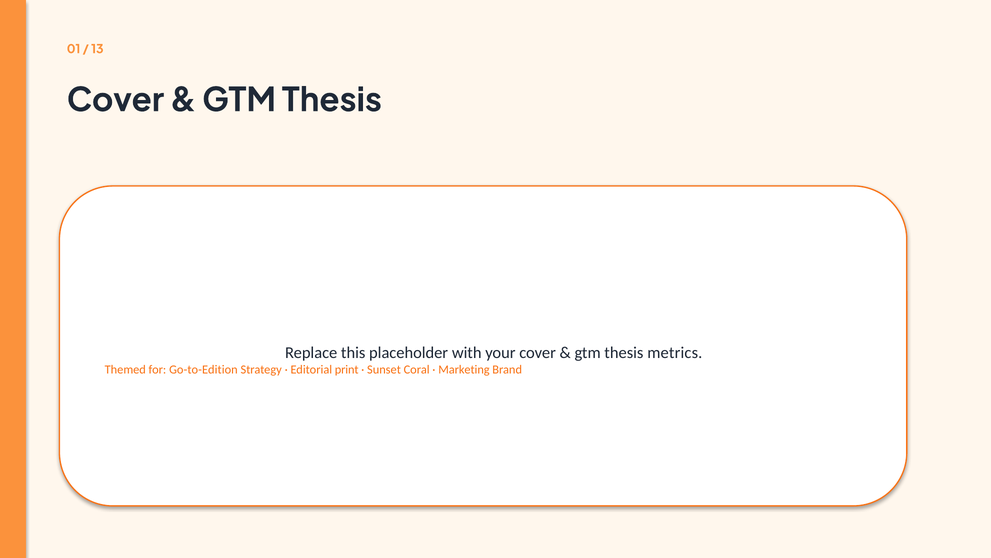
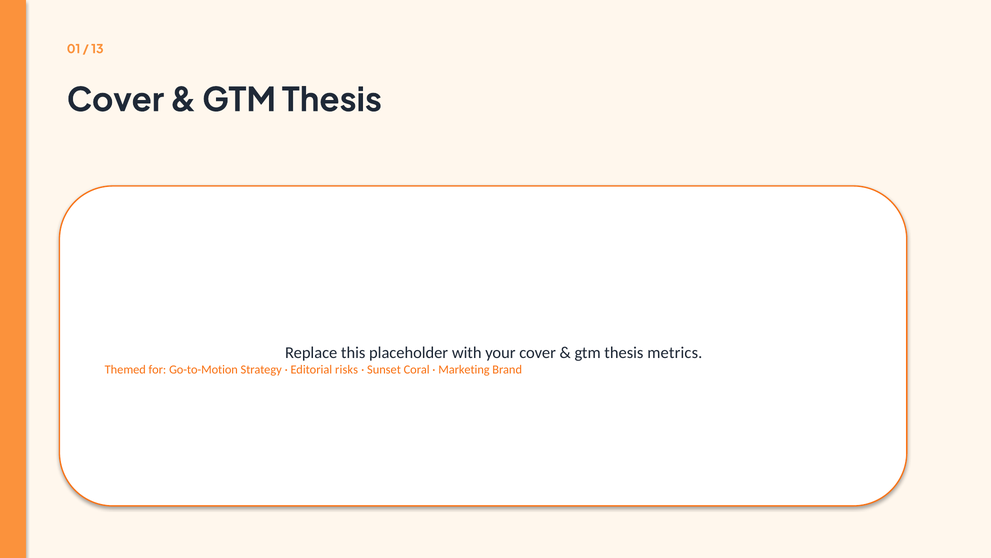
Go-to-Edition: Go-to-Edition -> Go-to-Motion
print: print -> risks
